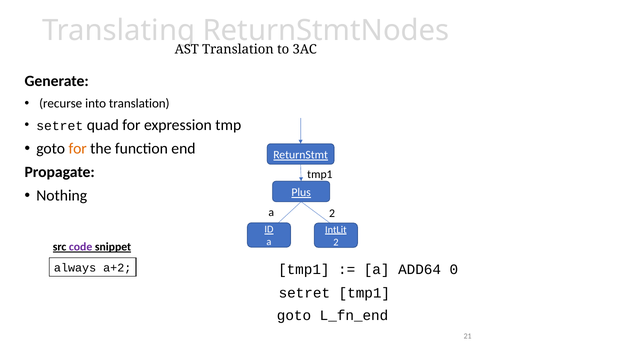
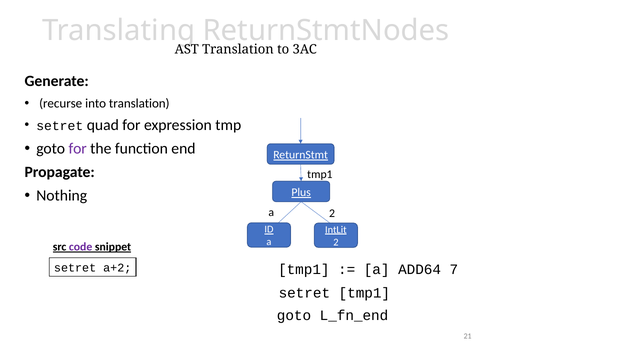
for at (78, 149) colour: orange -> purple
always at (75, 268): always -> setret
0: 0 -> 7
